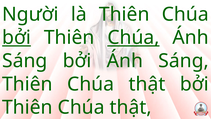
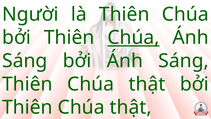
bởi at (17, 37) underline: present -> none
